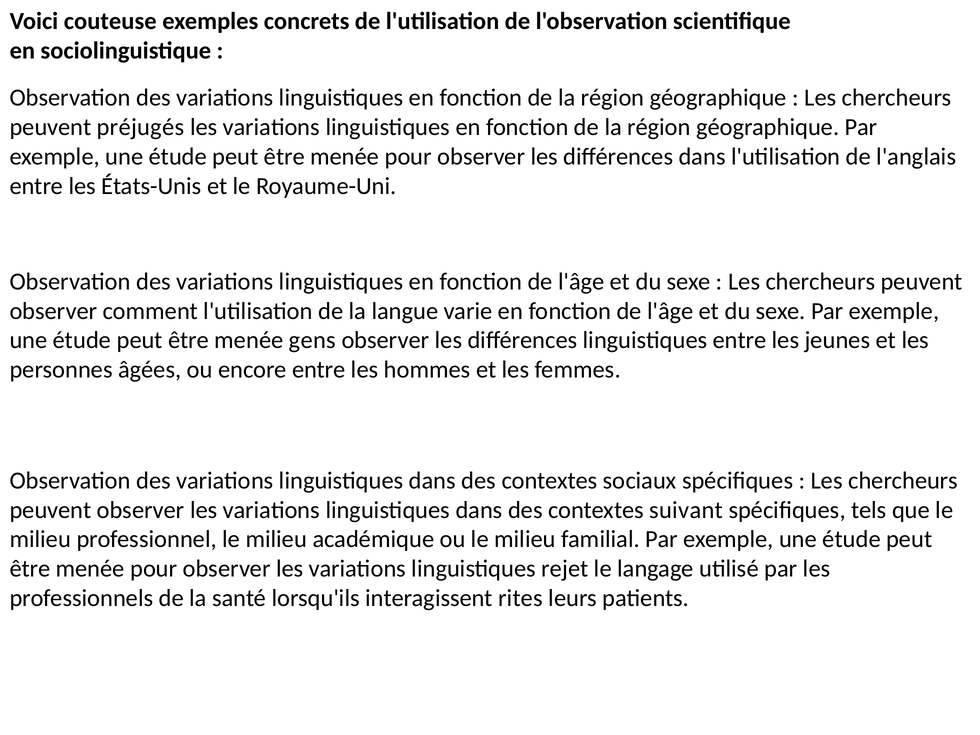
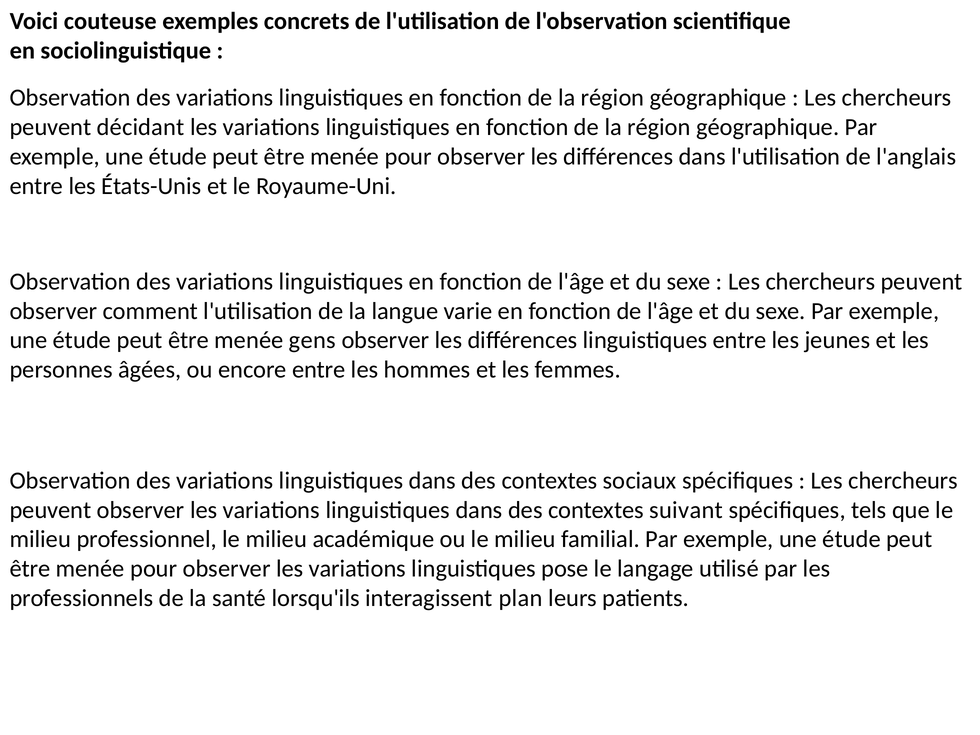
préjugés: préjugés -> décidant
rejet: rejet -> pose
rites: rites -> plan
